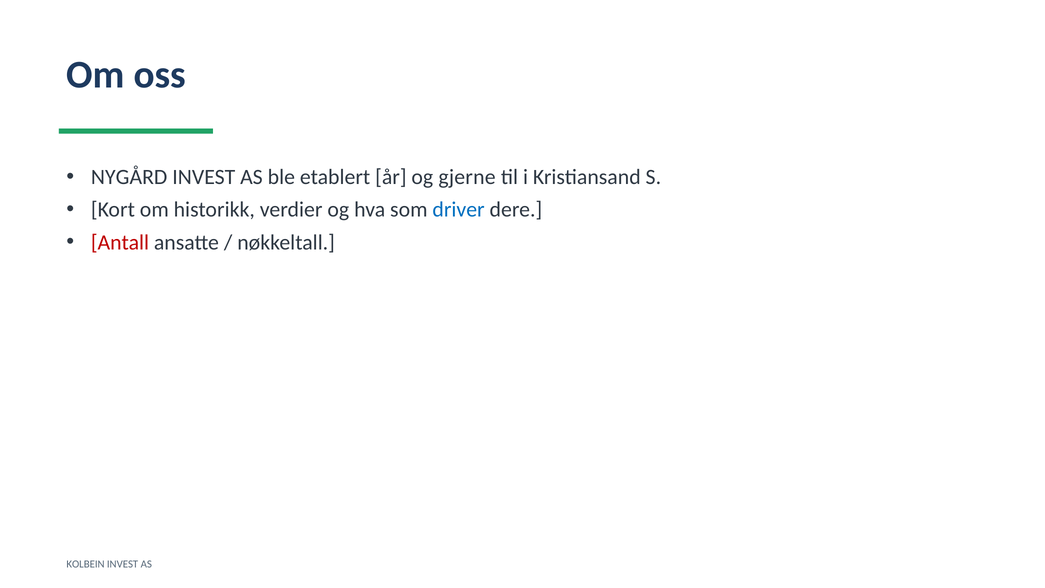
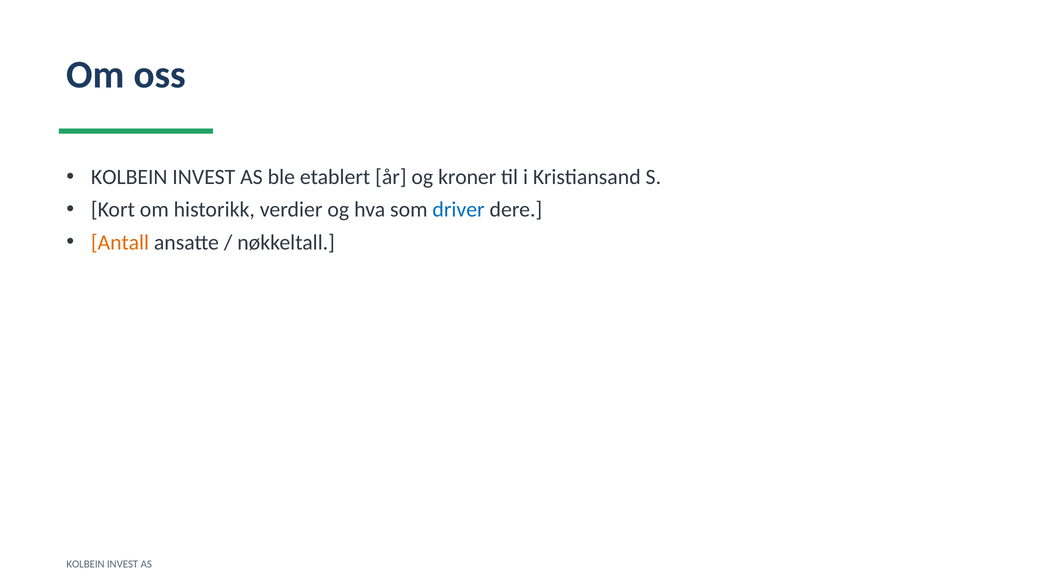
NYGÅRD at (129, 177): NYGÅRD -> KOLBEIN
gjerne: gjerne -> kroner
Antall colour: red -> orange
